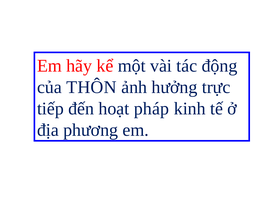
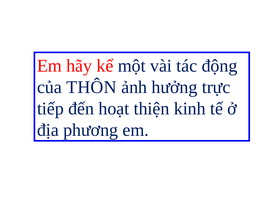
pháp: pháp -> thiện
